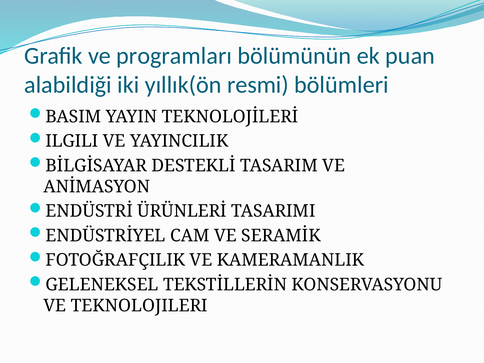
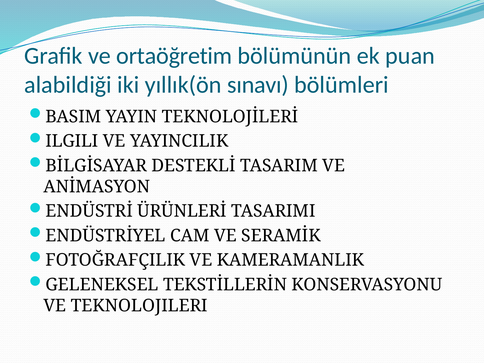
programları: programları -> ortaöğretim
resmi: resmi -> sınavı
